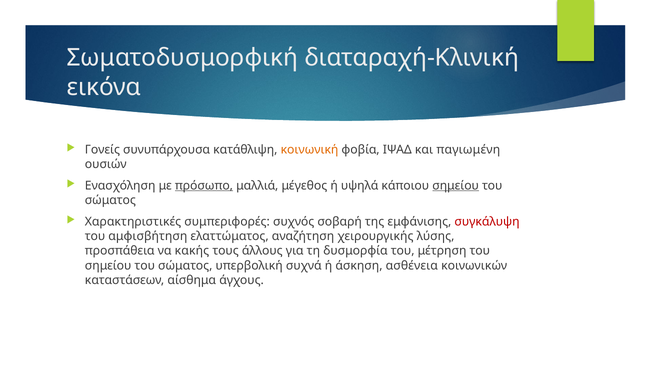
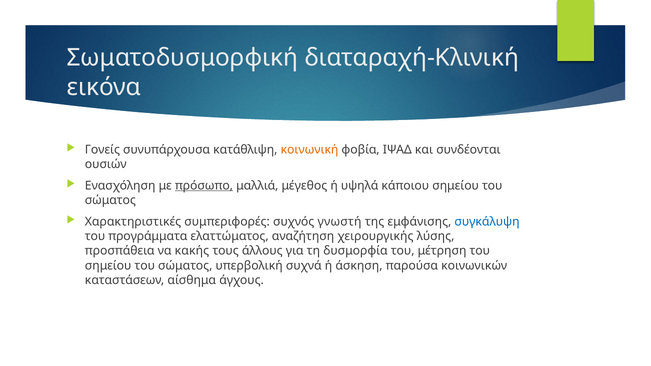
παγιωμένη: παγιωμένη -> συνδέονται
σημείου at (456, 186) underline: present -> none
σοβαρή: σοβαρή -> γνωστή
συγκάλυψη colour: red -> blue
αμφισβήτηση: αμφισβήτηση -> προγράμματα
ασθένεια: ασθένεια -> παρούσα
